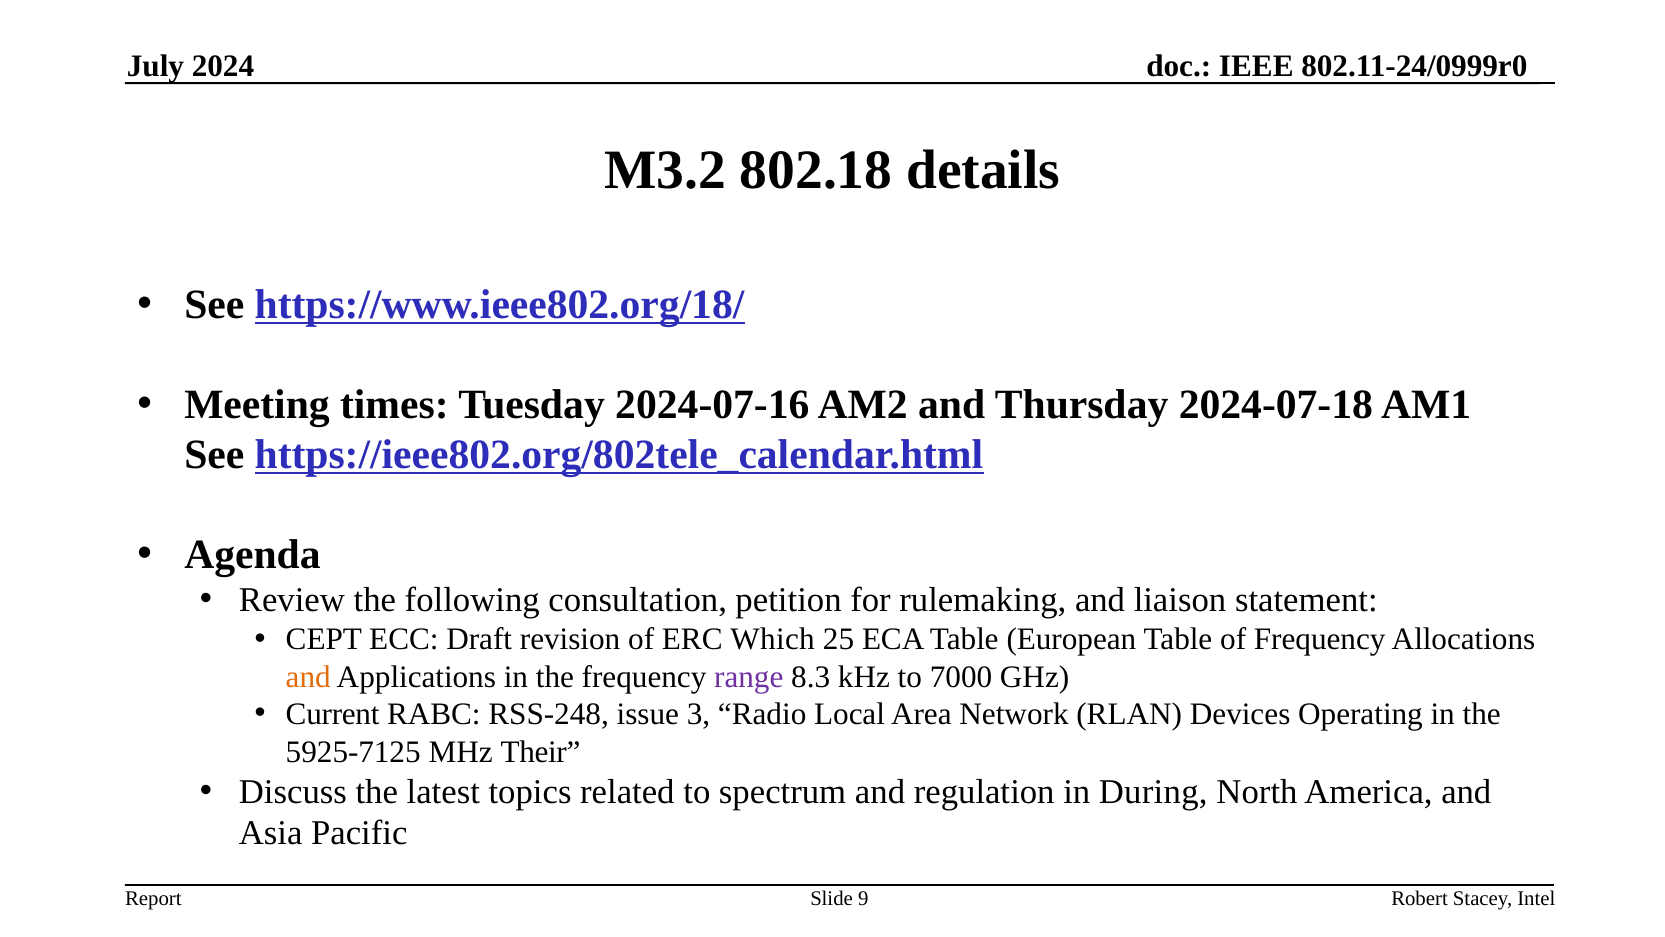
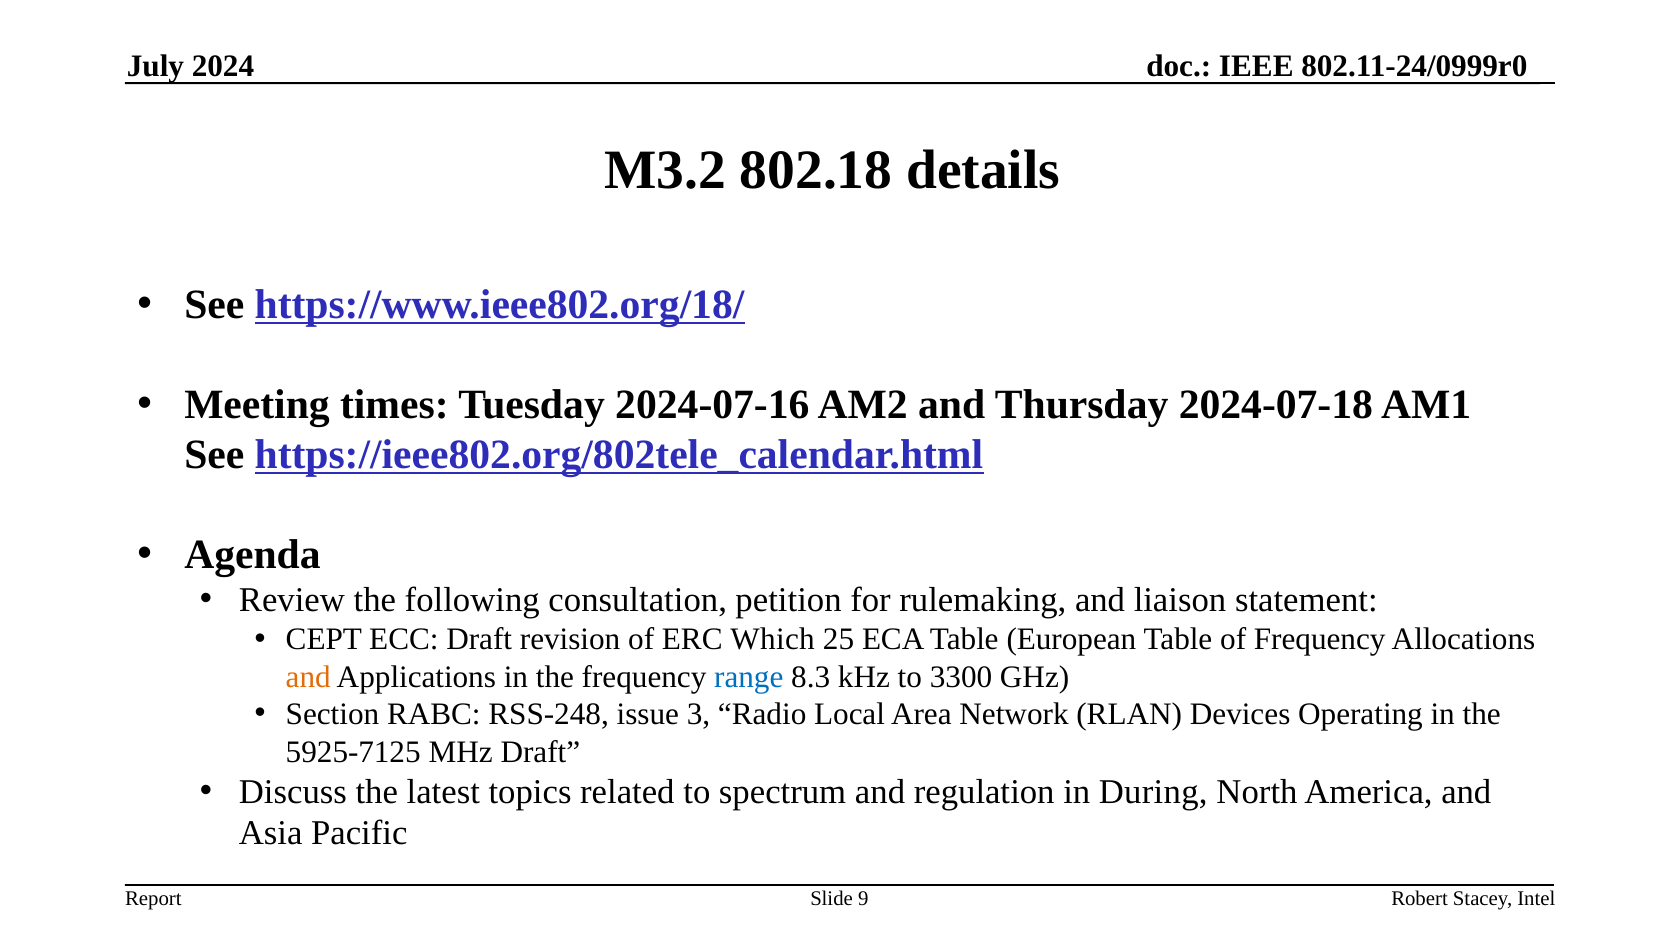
range colour: purple -> blue
7000: 7000 -> 3300
Current: Current -> Section
MHz Their: Their -> Draft
